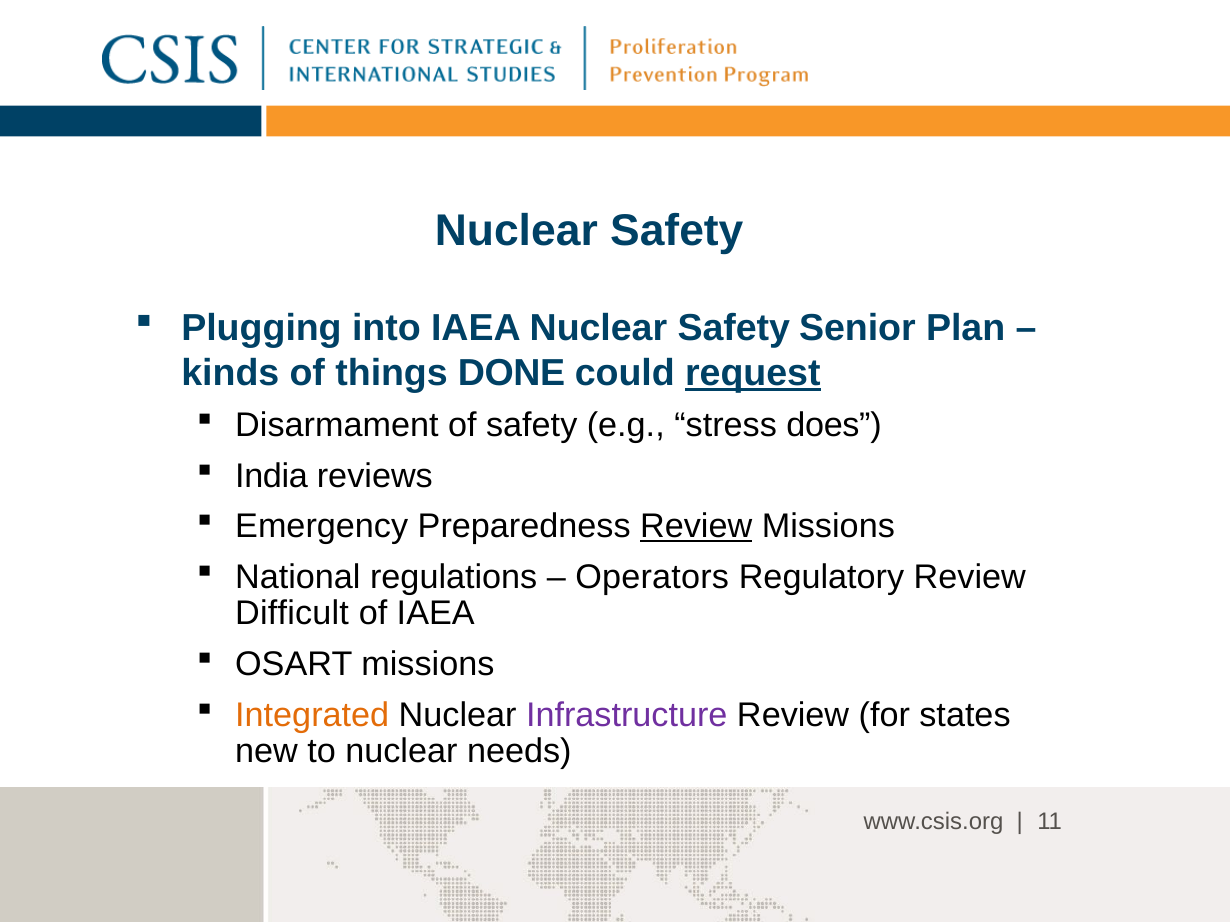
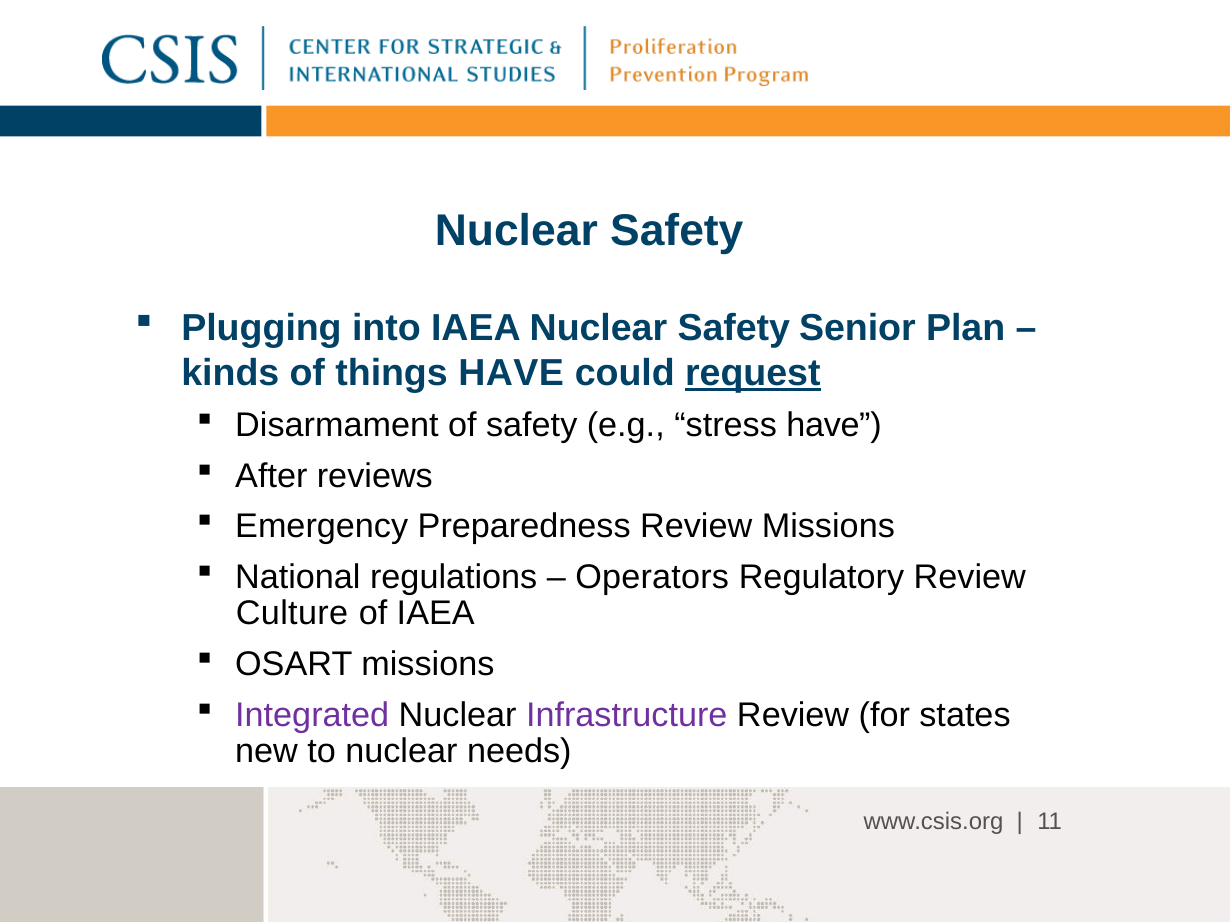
things DONE: DONE -> HAVE
stress does: does -> have
India: India -> After
Review at (696, 527) underline: present -> none
Difficult: Difficult -> Culture
Integrated colour: orange -> purple
